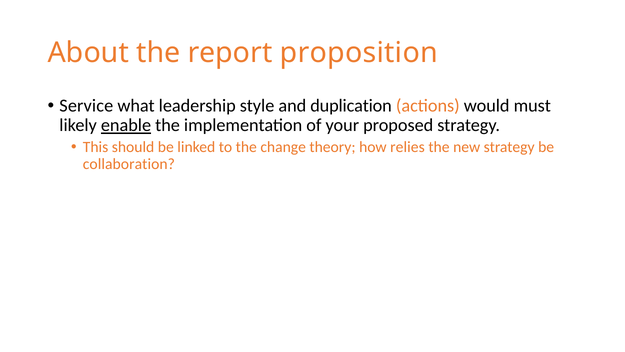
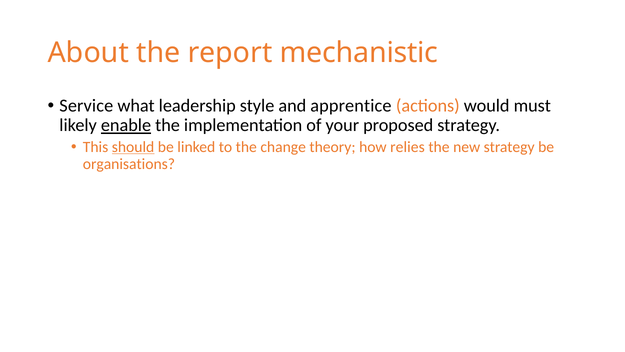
proposition: proposition -> mechanistic
duplication: duplication -> apprentice
should underline: none -> present
collaboration: collaboration -> organisations
